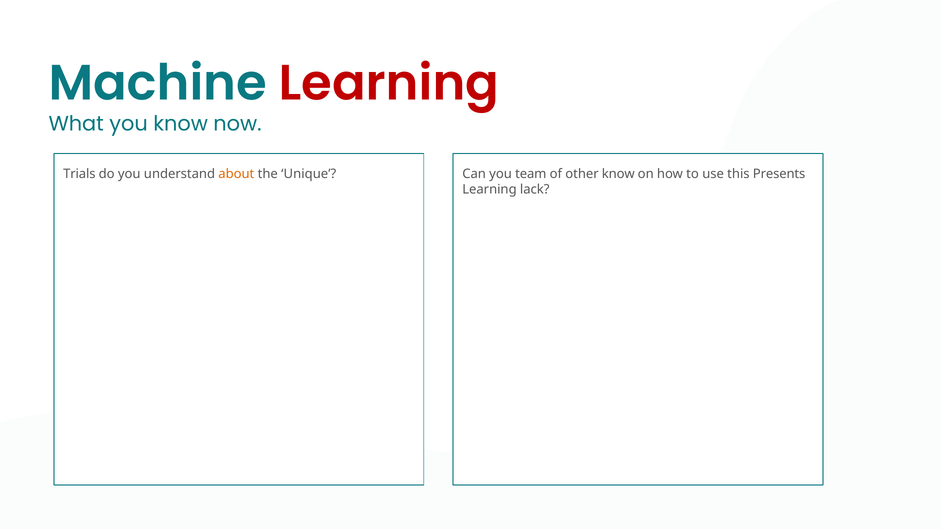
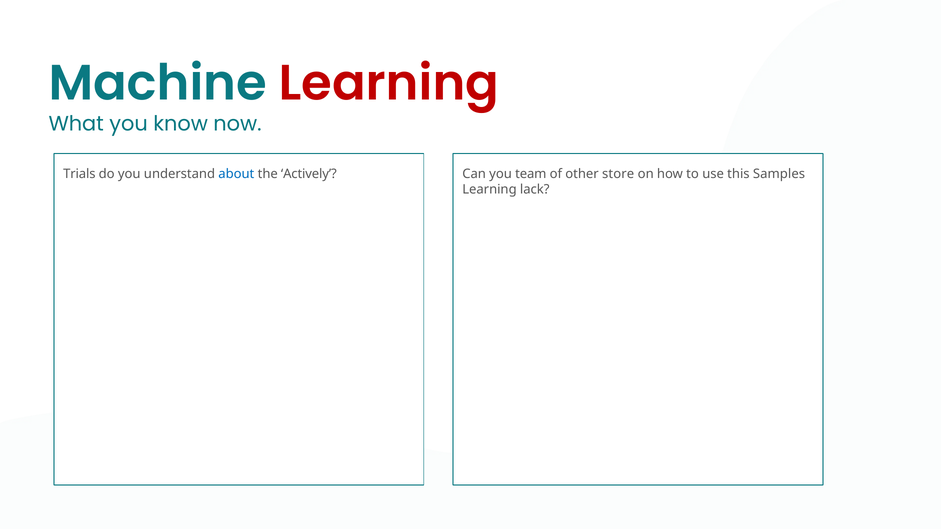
about colour: orange -> blue
Unique: Unique -> Actively
other know: know -> store
Presents: Presents -> Samples
